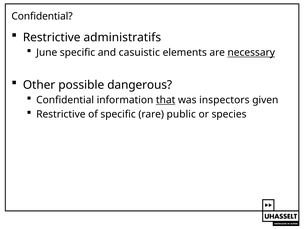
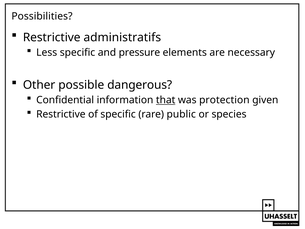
Confidential at (42, 16): Confidential -> Possibilities
June: June -> Less
casuistic: casuistic -> pressure
necessary underline: present -> none
inspectors: inspectors -> protection
